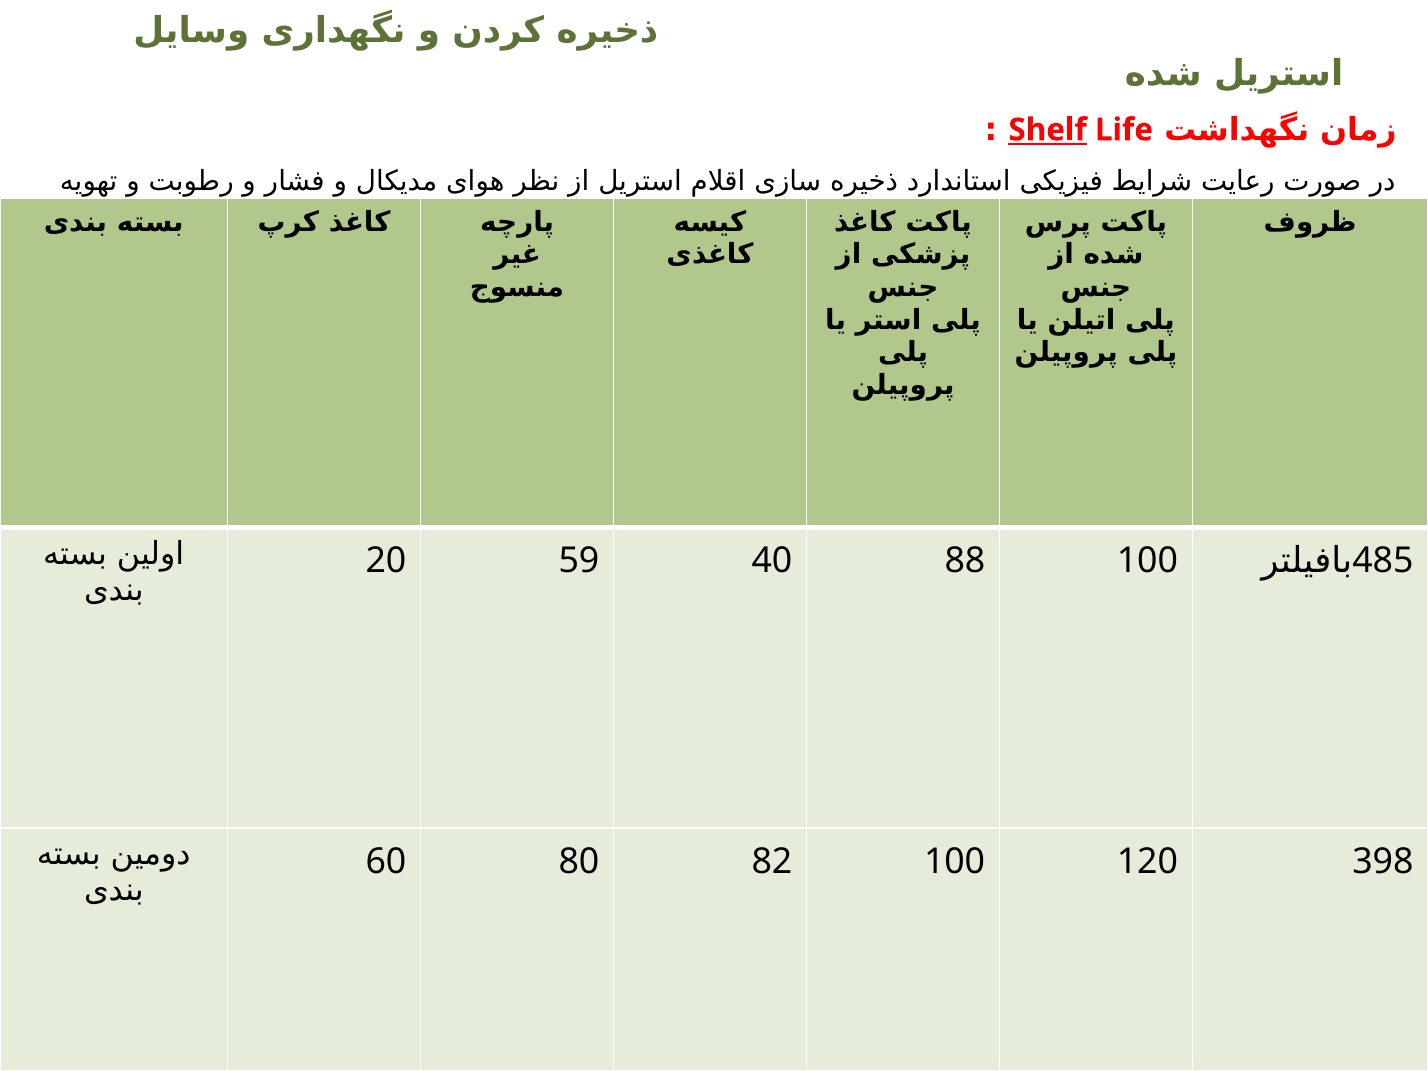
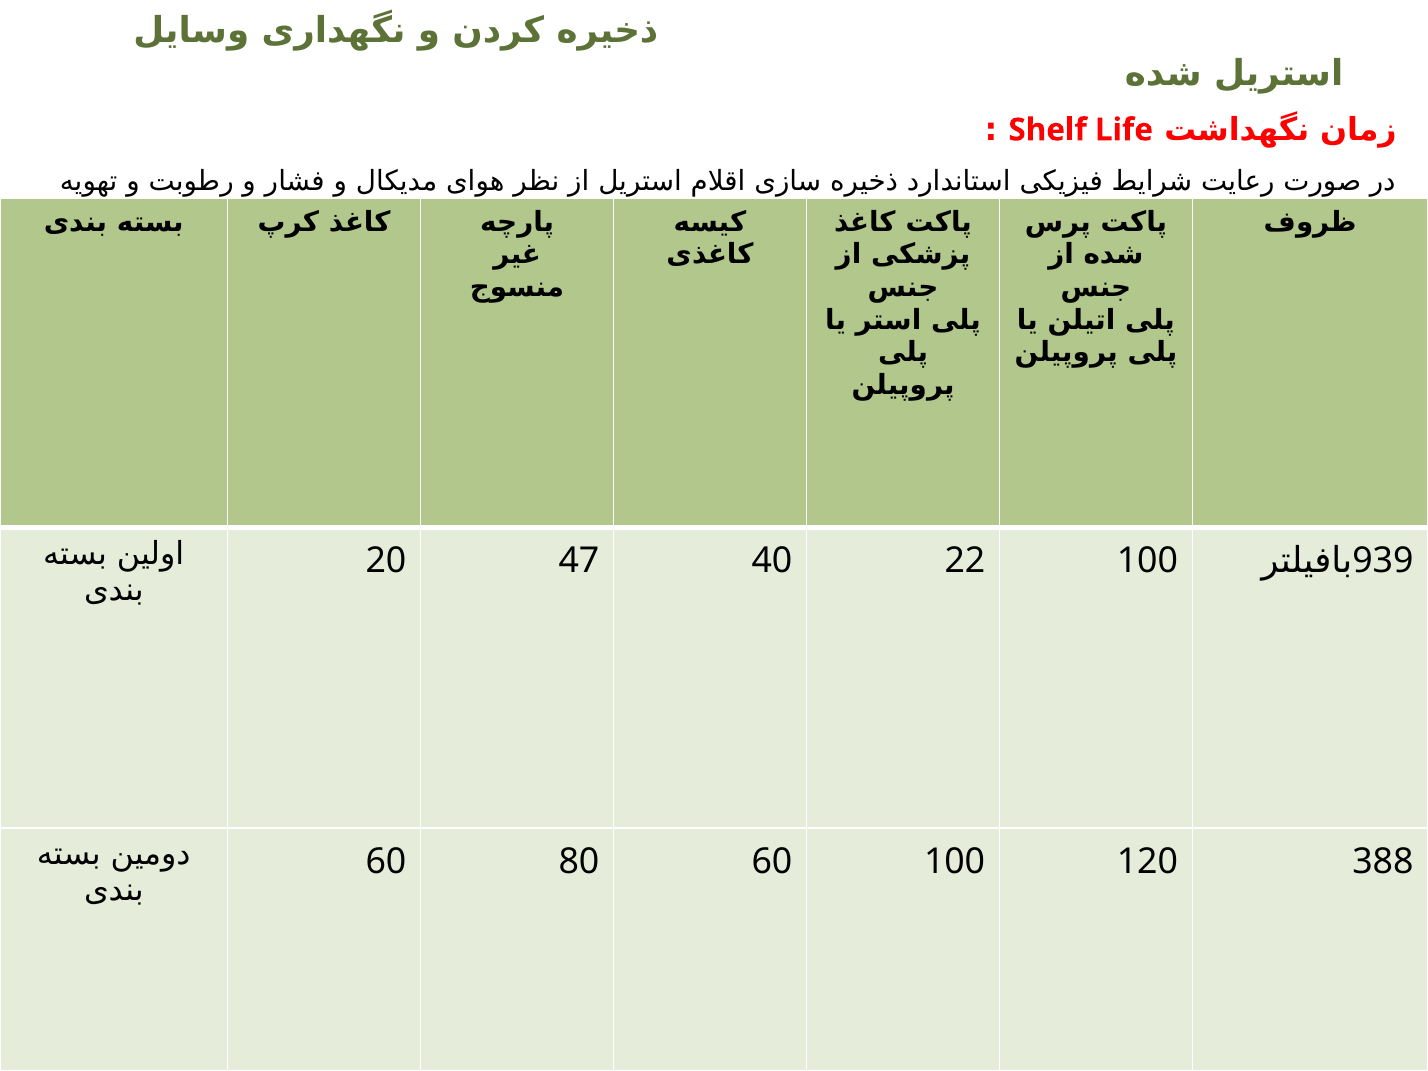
Shelf underline: present -> none
59: 59 -> 47
88: 88 -> 22
485: 485 -> 939
80 82: 82 -> 60
398: 398 -> 388
